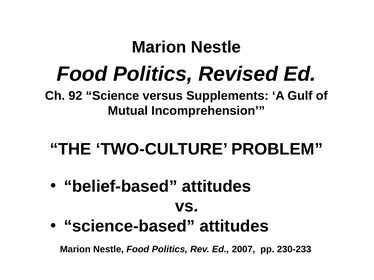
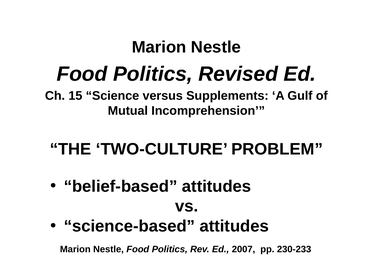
92: 92 -> 15
